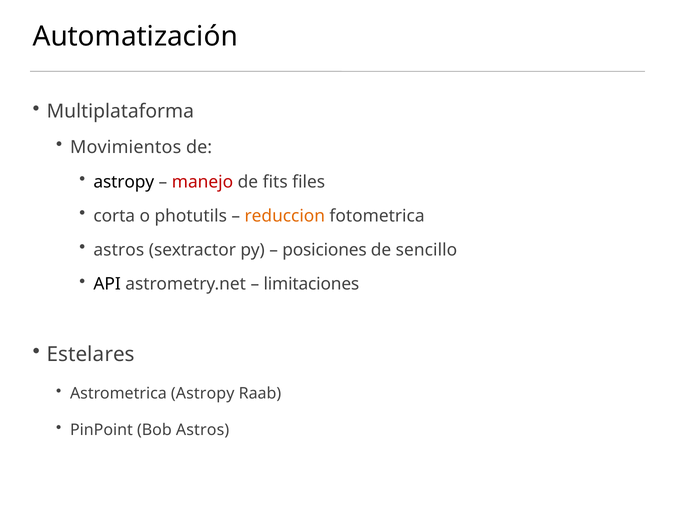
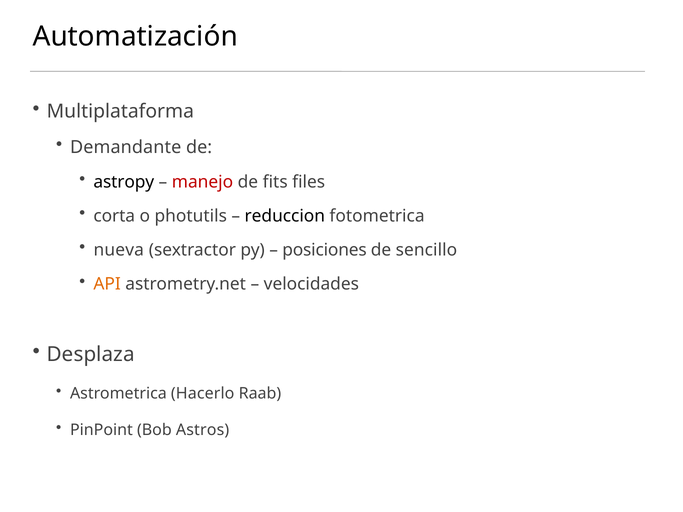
Movimientos: Movimientos -> Demandante
reduccion colour: orange -> black
astros at (119, 250): astros -> nueva
API colour: black -> orange
limitaciones: limitaciones -> velocidades
Estelares: Estelares -> Desplaza
Astrometrica Astropy: Astropy -> Hacerlo
